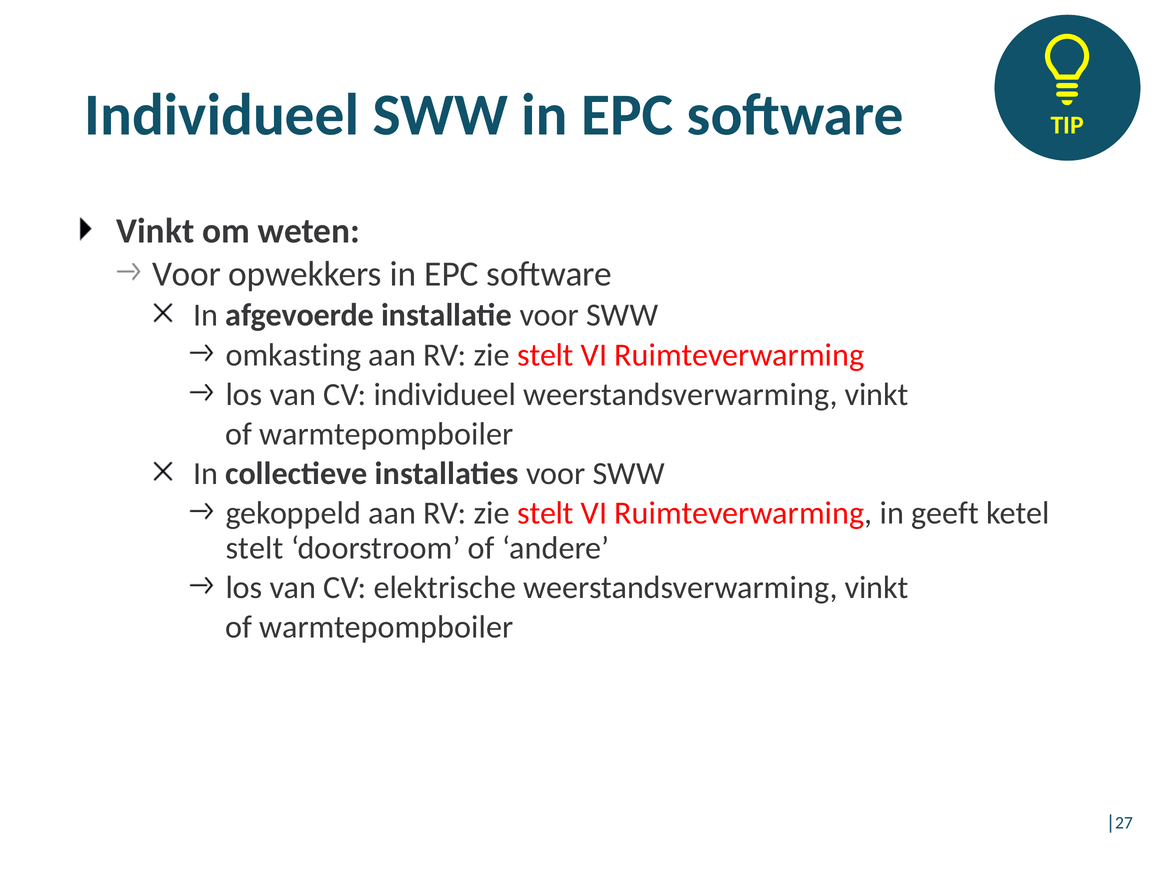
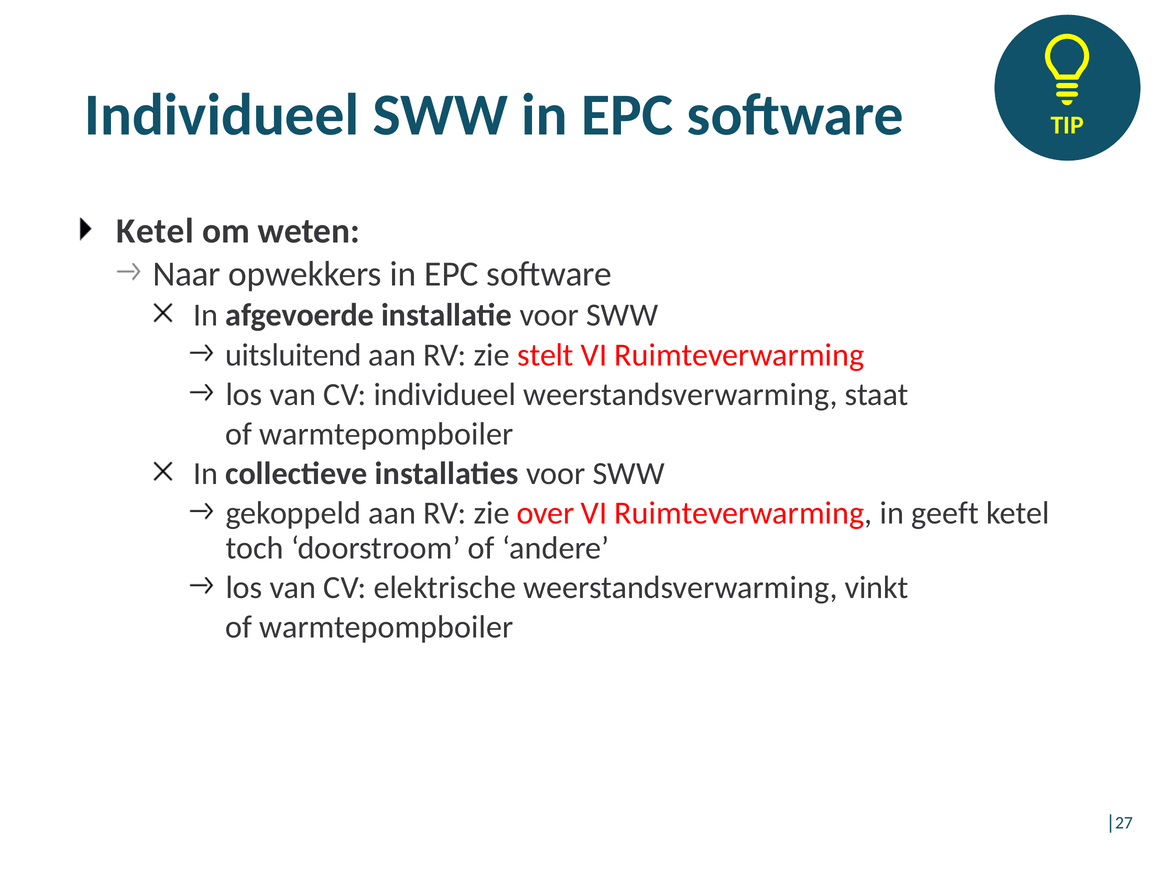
Vinkt at (155, 231): Vinkt -> Ketel
Voor at (187, 274): Voor -> Naar
omkasting: omkasting -> uitsluitend
vinkt at (877, 394): vinkt -> staat
stelt at (545, 513): stelt -> over
stelt at (255, 548): stelt -> toch
